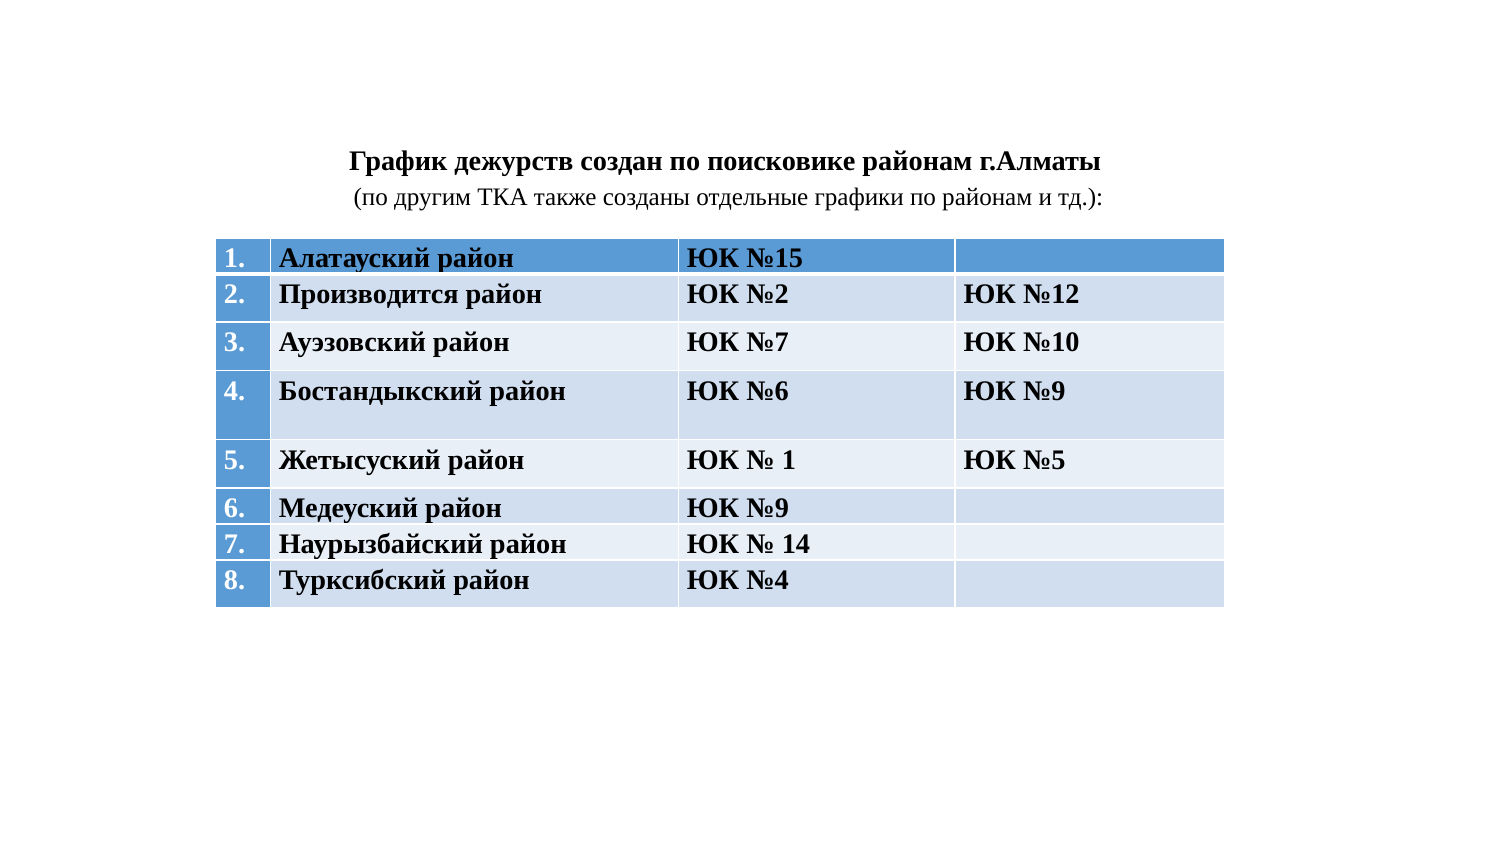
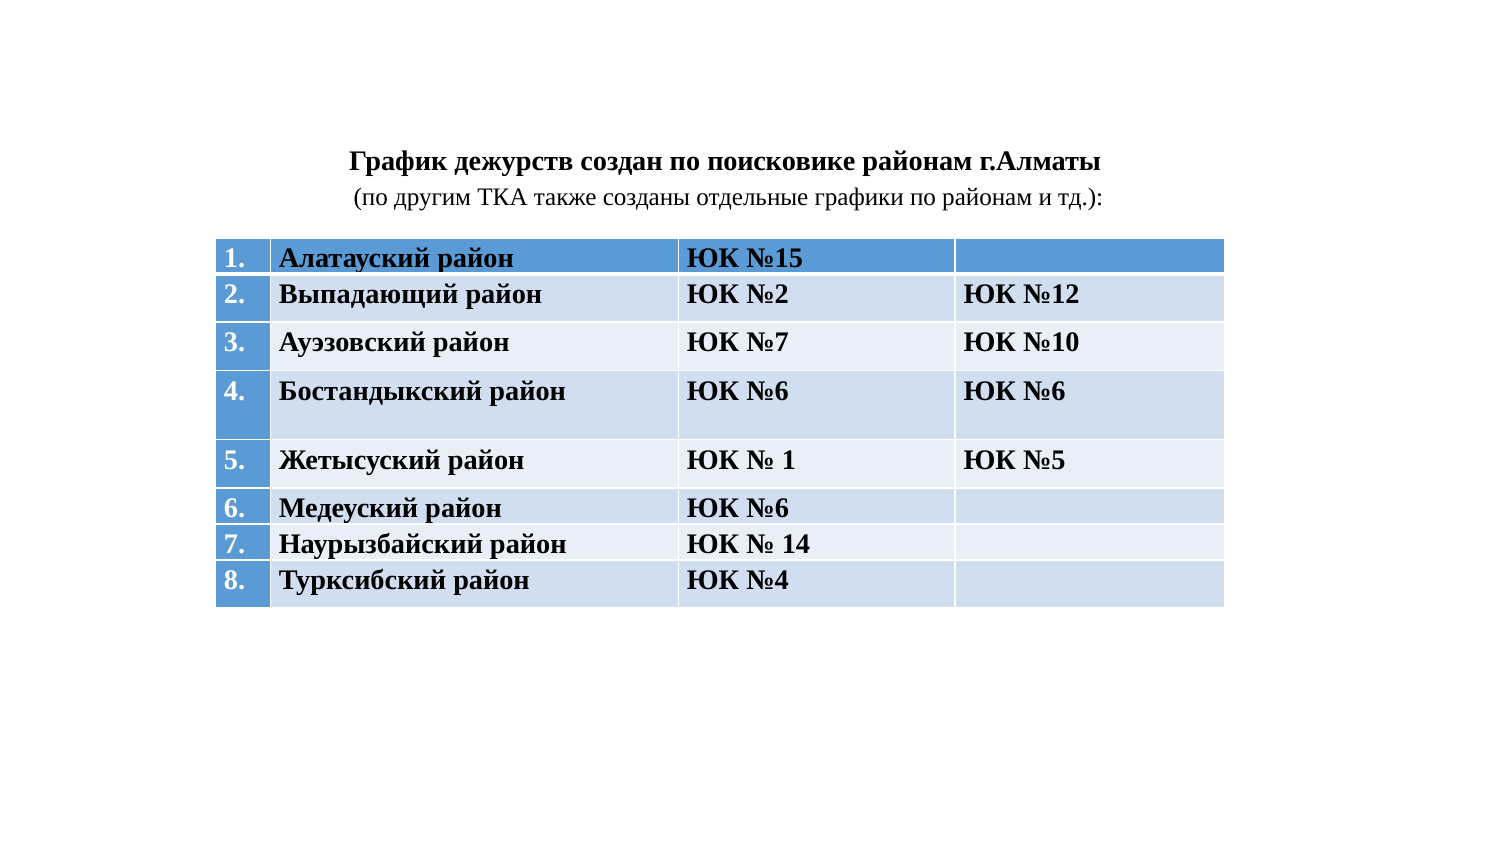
Производится: Производится -> Выпадающий
№6 ЮК №9: №9 -> №6
Медеуский район ЮК №9: №9 -> №6
